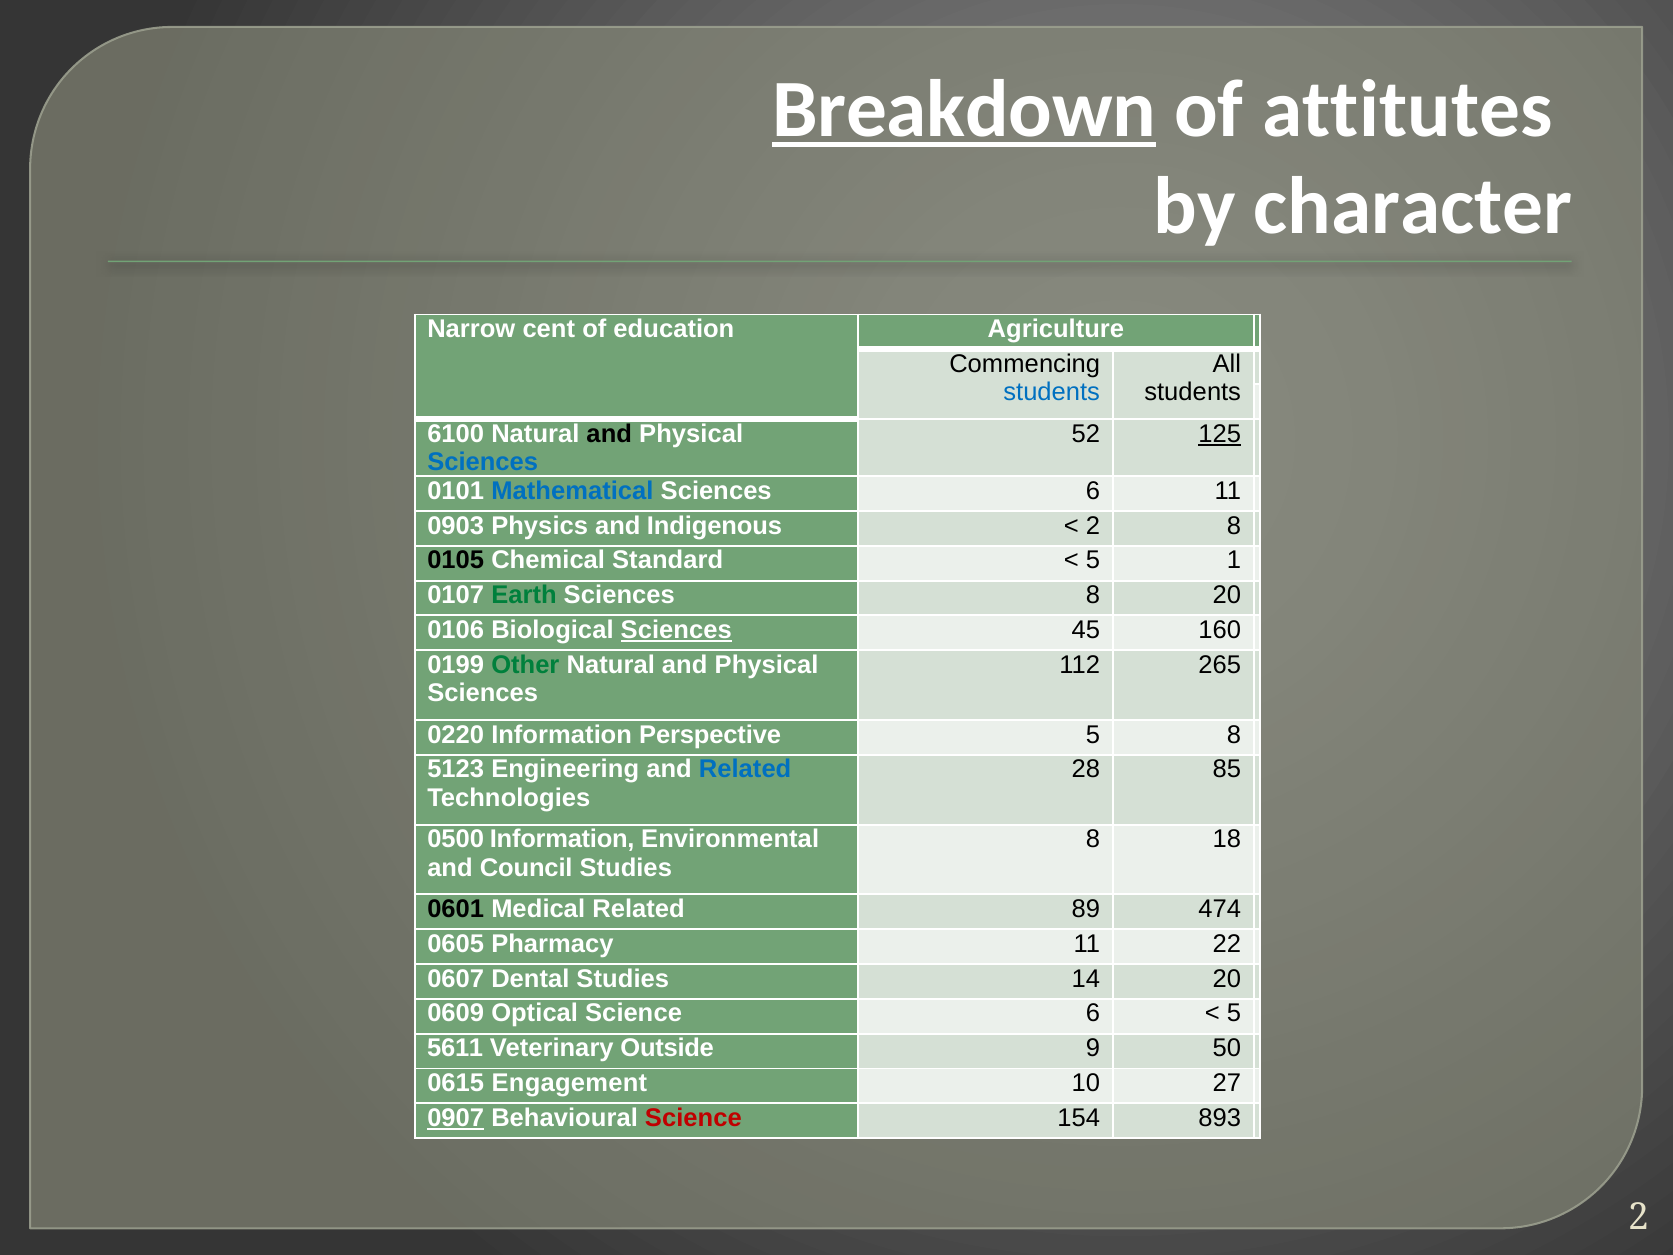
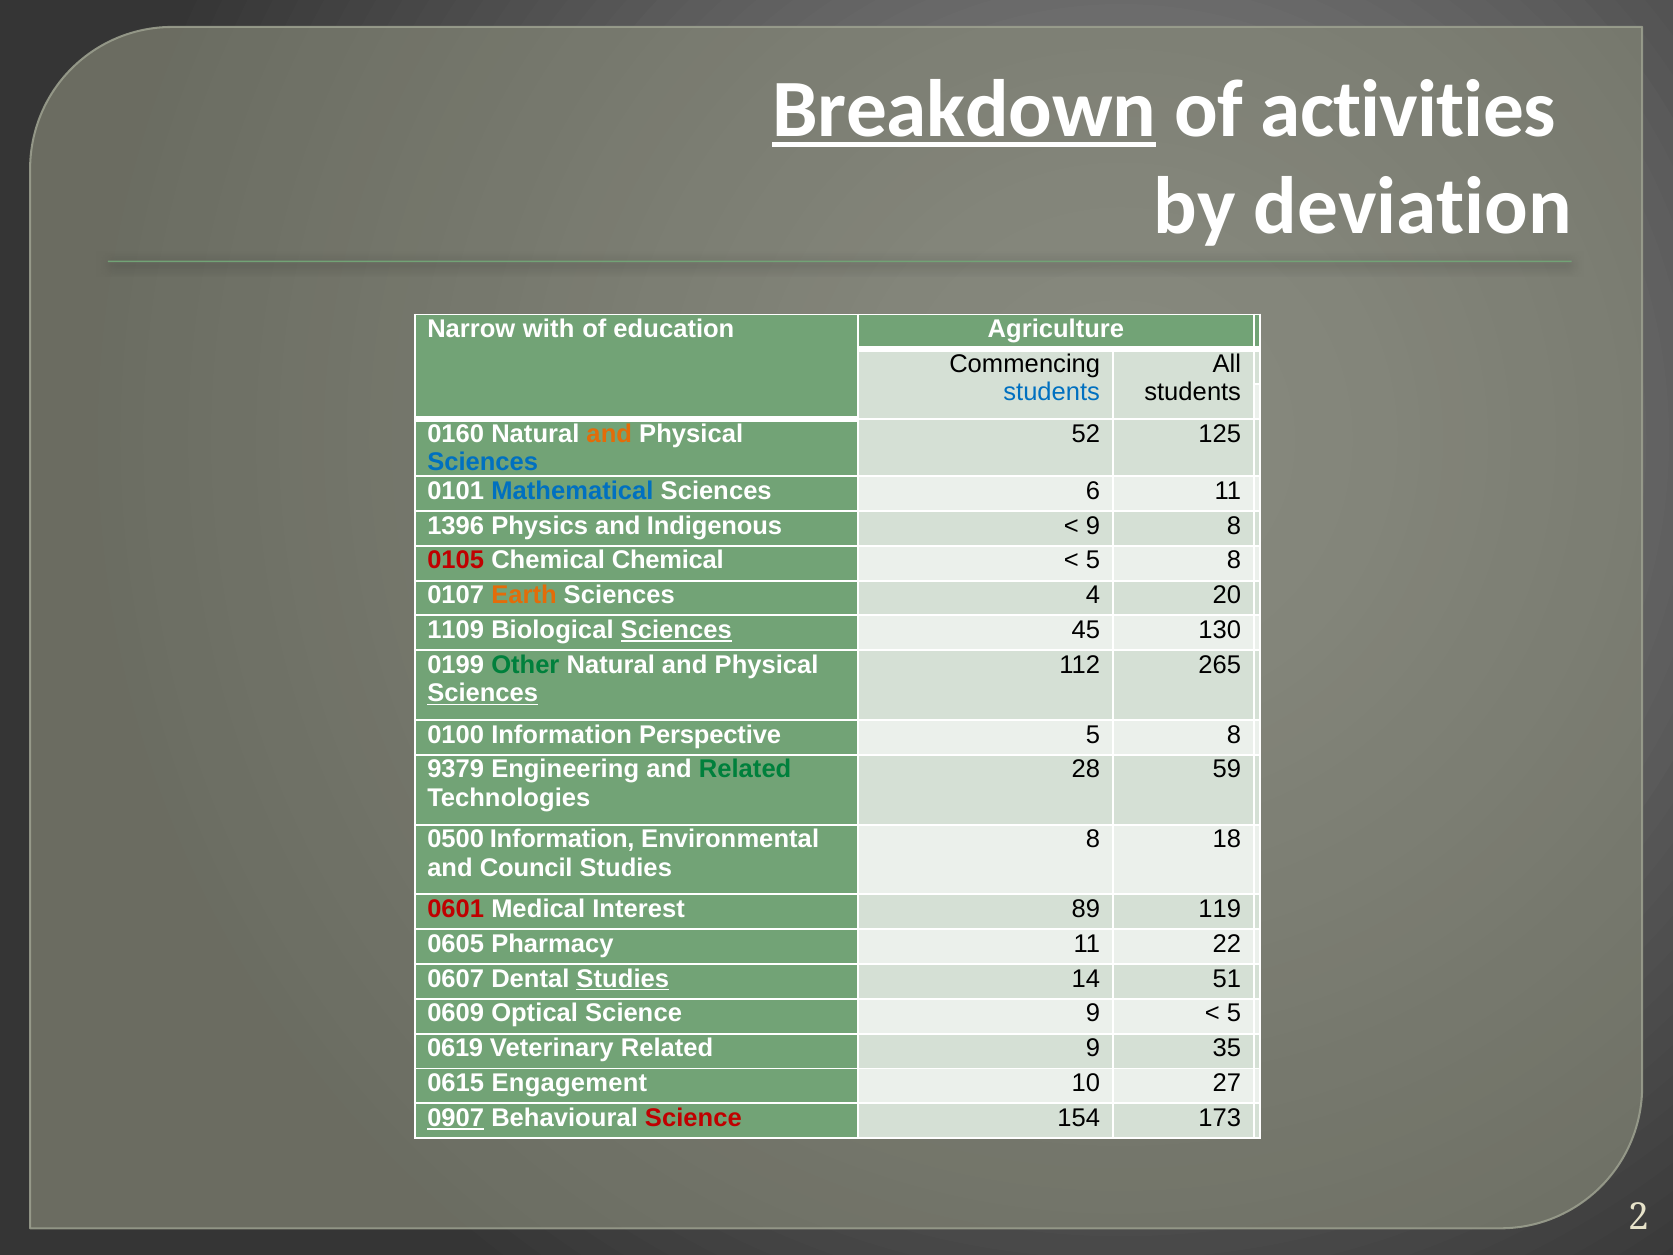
attitutes: attitutes -> activities
character: character -> deviation
cent: cent -> with
6100: 6100 -> 0160
and at (609, 434) colour: black -> orange
125 underline: present -> none
0903: 0903 -> 1396
2 at (1093, 525): 2 -> 9
0105 colour: black -> red
Chemical Standard: Standard -> Chemical
1 at (1234, 560): 1 -> 8
Earth colour: green -> orange
Sciences 8: 8 -> 4
0106: 0106 -> 1109
160: 160 -> 130
Sciences at (483, 693) underline: none -> present
0220: 0220 -> 0100
5123: 5123 -> 9379
Related at (745, 769) colour: blue -> green
85: 85 -> 59
0601 colour: black -> red
Medical Related: Related -> Interest
474: 474 -> 119
Studies at (623, 978) underline: none -> present
14 20: 20 -> 51
Science 6: 6 -> 9
5611: 5611 -> 0619
Veterinary Outside: Outside -> Related
50: 50 -> 35
893: 893 -> 173
